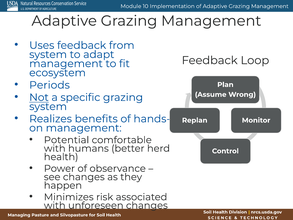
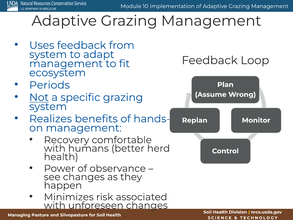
Potential: Potential -> Recovery
